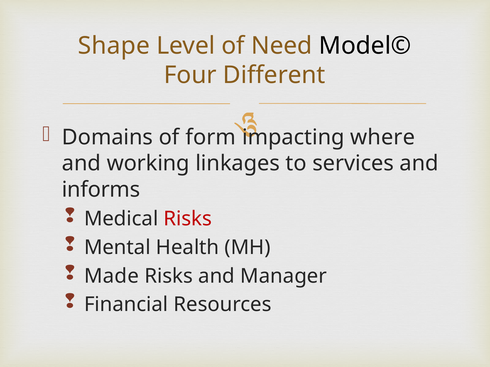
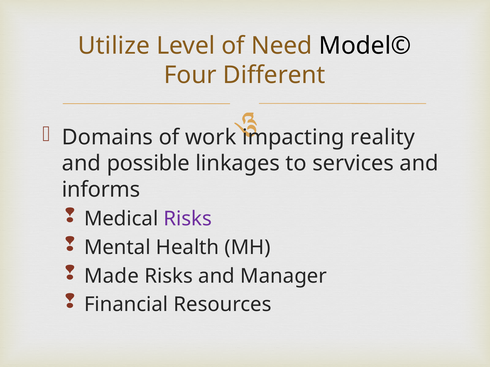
Shape: Shape -> Utilize
form: form -> work
where: where -> reality
working: working -> possible
Risks at (188, 219) colour: red -> purple
